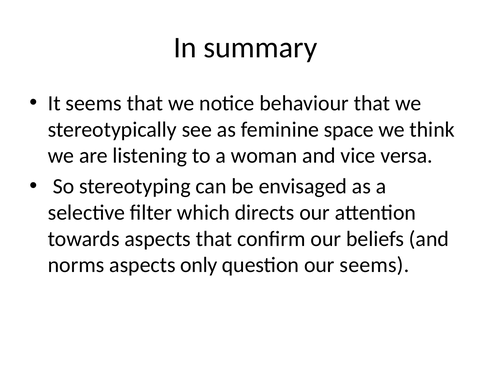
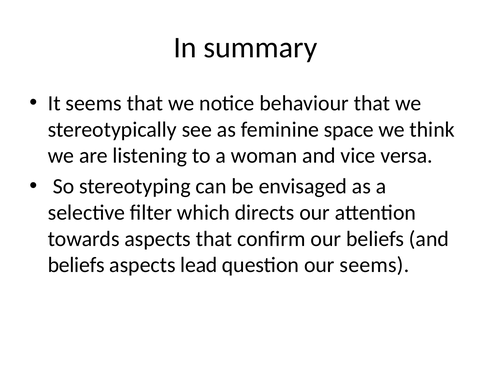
norms at (76, 265): norms -> beliefs
only: only -> lead
